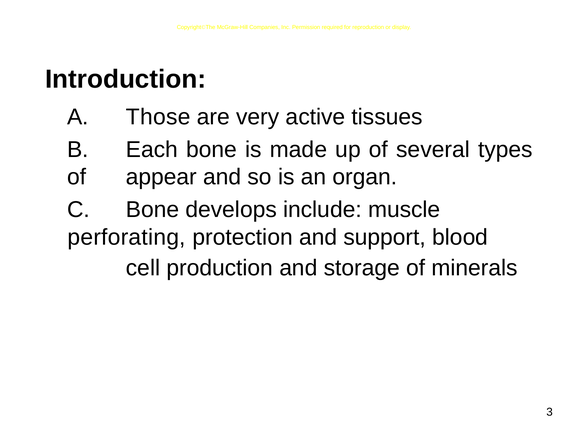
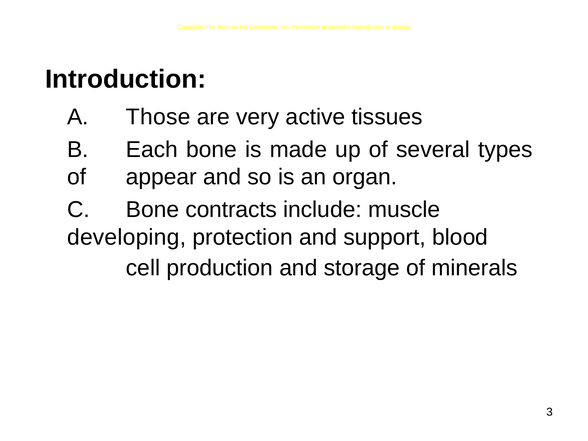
develops: develops -> contracts
perforating: perforating -> developing
